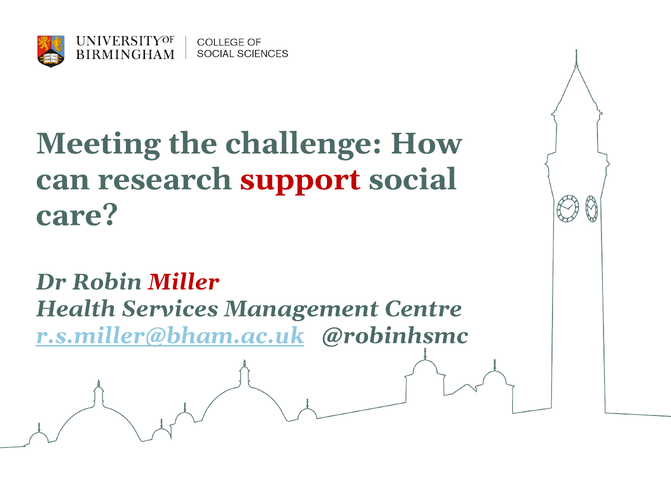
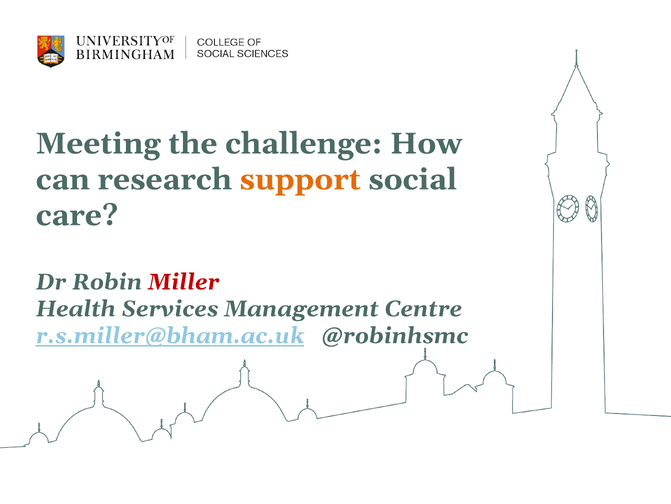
support colour: red -> orange
